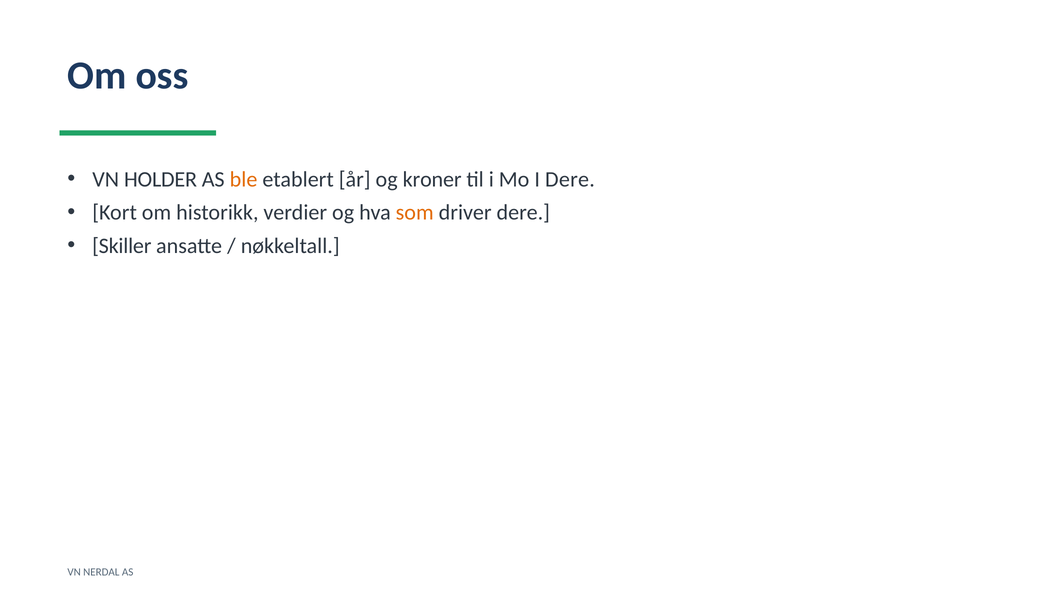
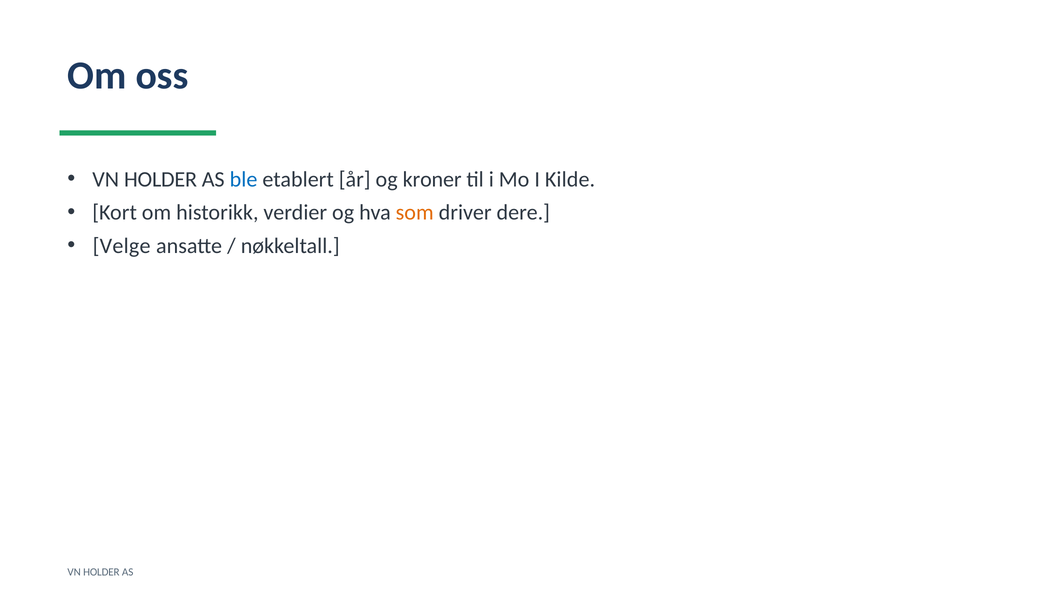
ble colour: orange -> blue
I Dere: Dere -> Kilde
Skiller: Skiller -> Velge
NERDAL at (101, 572): NERDAL -> HOLDER
